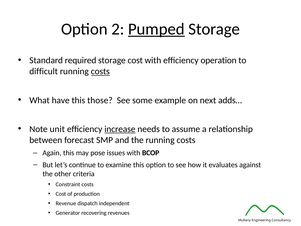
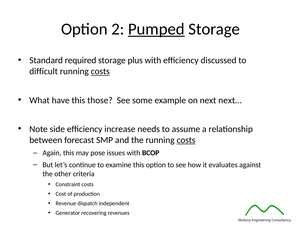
storage cost: cost -> plus
operation: operation -> discussed
adds…: adds… -> next…
unit: unit -> side
increase underline: present -> none
costs at (186, 140) underline: none -> present
